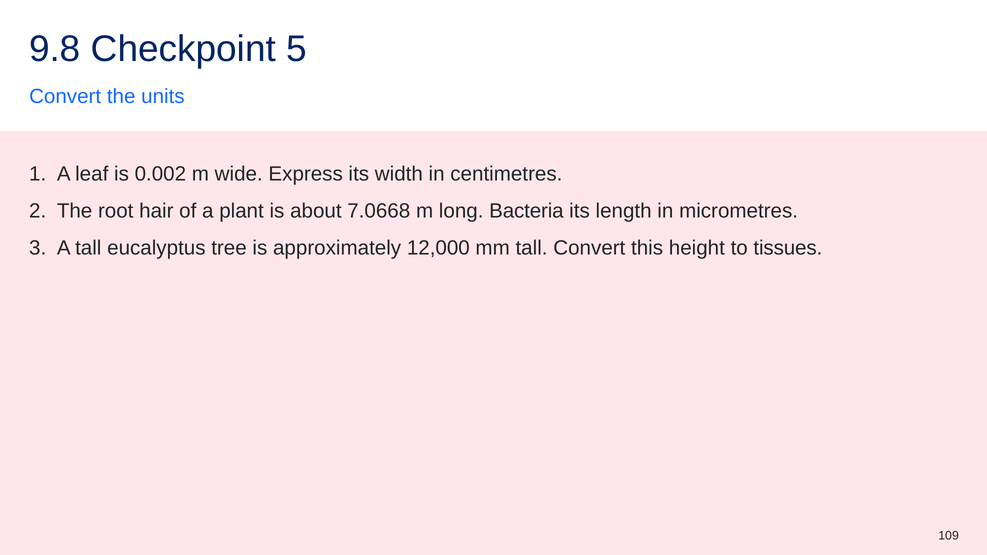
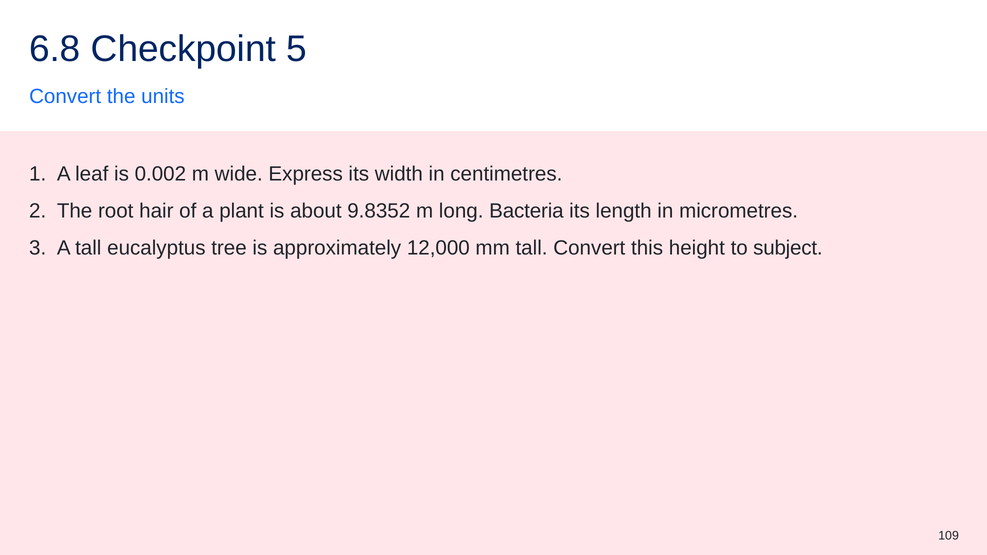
9.8: 9.8 -> 6.8
7.0668: 7.0668 -> 9.8352
tissues: tissues -> subject
